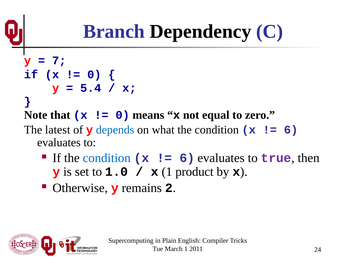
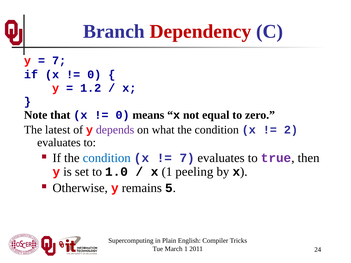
Dependency colour: black -> red
5.4: 5.4 -> 1.2
depends colour: blue -> purple
6 at (291, 130): 6 -> 2
6 at (187, 158): 6 -> 7
product: product -> peeling
2: 2 -> 5
